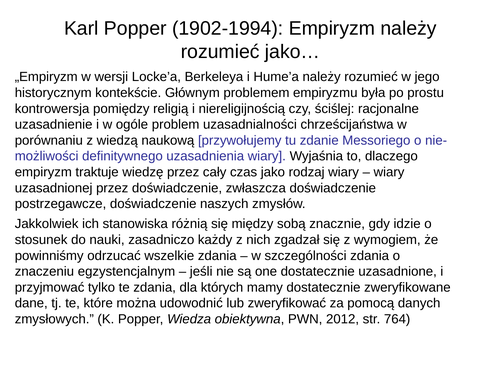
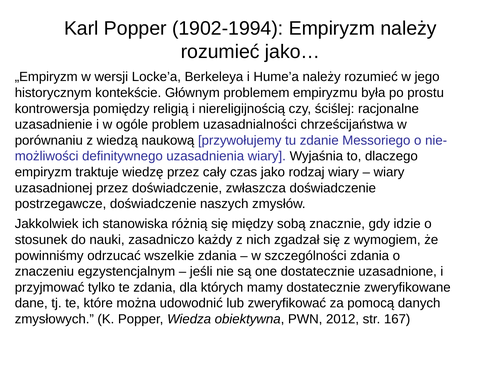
764: 764 -> 167
